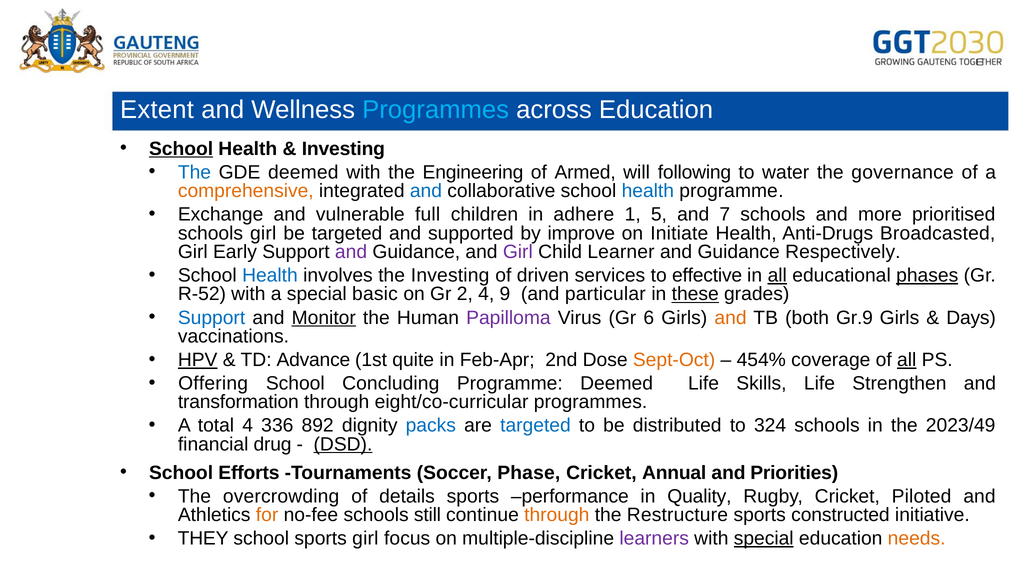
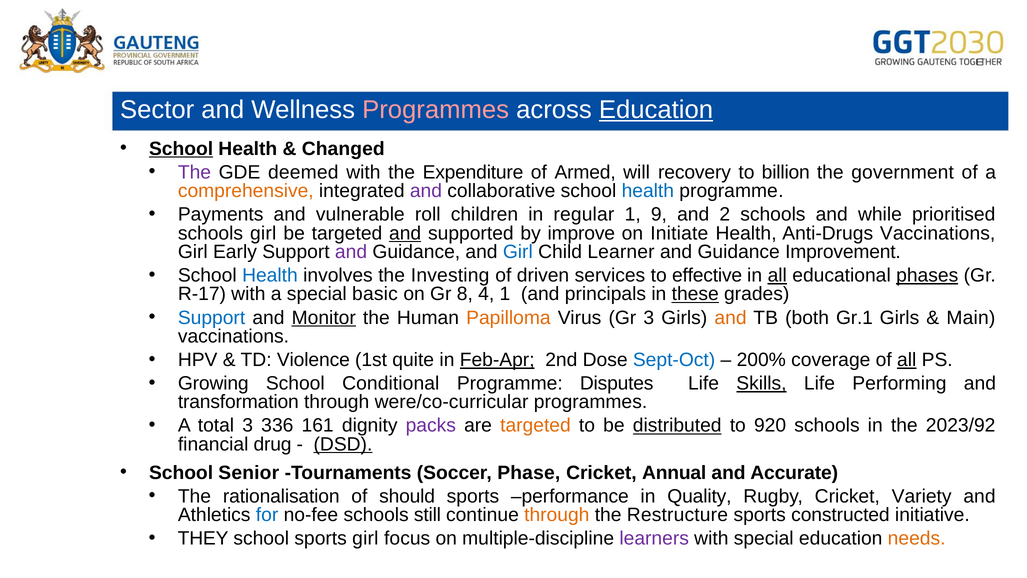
Extent: Extent -> Sector
Programmes at (436, 110) colour: light blue -> pink
Education at (656, 110) underline: none -> present
Investing at (343, 149): Investing -> Changed
The at (194, 172) colour: blue -> purple
Engineering: Engineering -> Expenditure
following: following -> recovery
water: water -> billion
governance: governance -> government
and at (426, 191) colour: blue -> purple
Exchange: Exchange -> Payments
full: full -> roll
adhere: adhere -> regular
5: 5 -> 9
7: 7 -> 2
more: more -> while
and at (405, 233) underline: none -> present
Anti-Drugs Broadcasted: Broadcasted -> Vaccinations
Girl at (518, 252) colour: purple -> blue
Respectively: Respectively -> Improvement
R-52: R-52 -> R-17
2: 2 -> 8
4 9: 9 -> 1
particular: particular -> principals
Papilloma colour: purple -> orange
Gr 6: 6 -> 3
Gr.9: Gr.9 -> Gr.1
Days: Days -> Main
HPV underline: present -> none
Advance: Advance -> Violence
Feb-Apr underline: none -> present
Sept-Oct colour: orange -> blue
454%: 454% -> 200%
Offering: Offering -> Growing
Concluding: Concluding -> Conditional
Programme Deemed: Deemed -> Disputes
Skills underline: none -> present
Strengthen: Strengthen -> Performing
eight/co-curricular: eight/co-curricular -> were/co-curricular
total 4: 4 -> 3
892: 892 -> 161
packs colour: blue -> purple
targeted at (535, 425) colour: blue -> orange
distributed underline: none -> present
324: 324 -> 920
2023/49: 2023/49 -> 2023/92
Efforts: Efforts -> Senior
Priorities: Priorities -> Accurate
overcrowding: overcrowding -> rationalisation
details: details -> should
Piloted: Piloted -> Variety
for colour: orange -> blue
special at (764, 538) underline: present -> none
